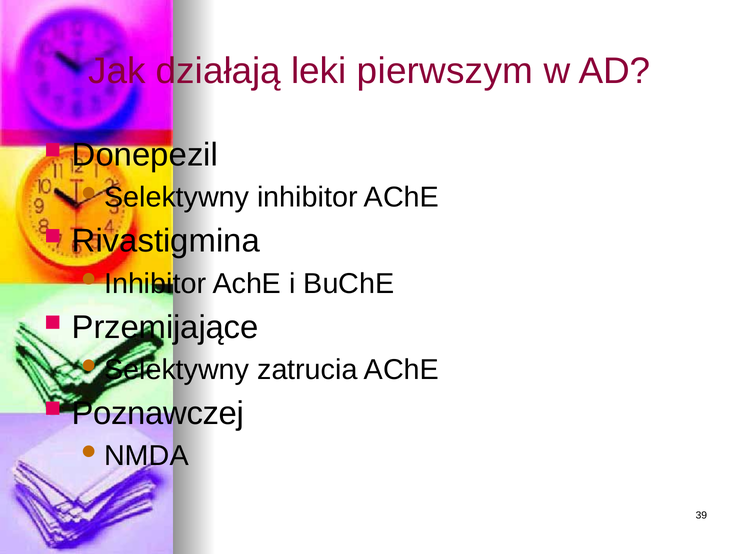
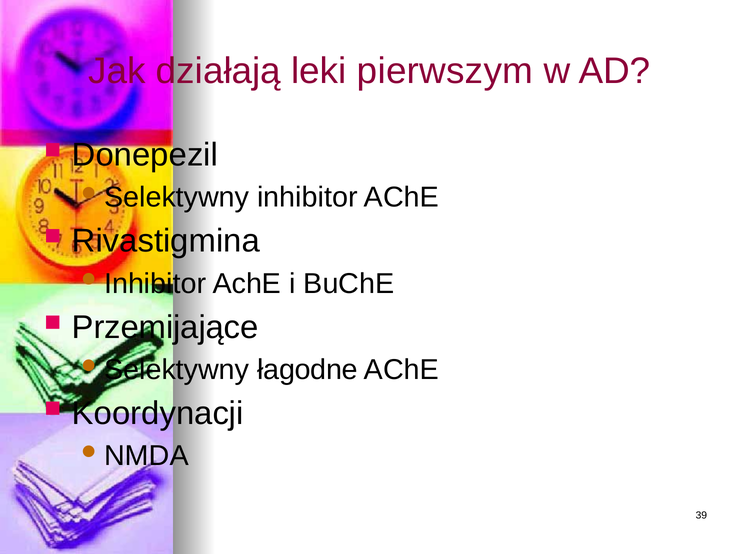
zatrucia: zatrucia -> łagodne
Poznawczej: Poznawczej -> Koordynacji
